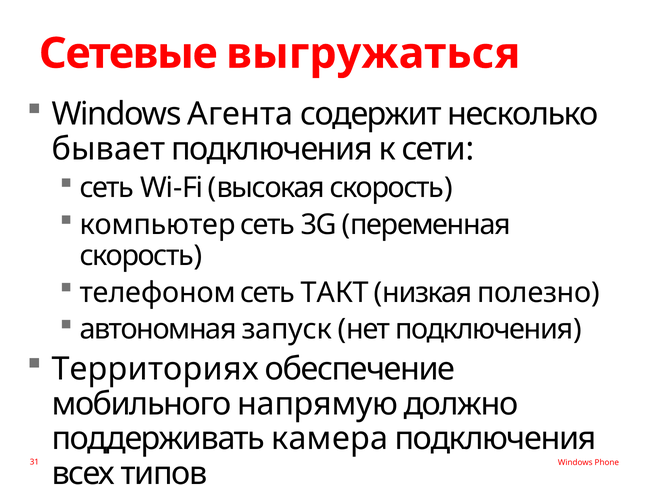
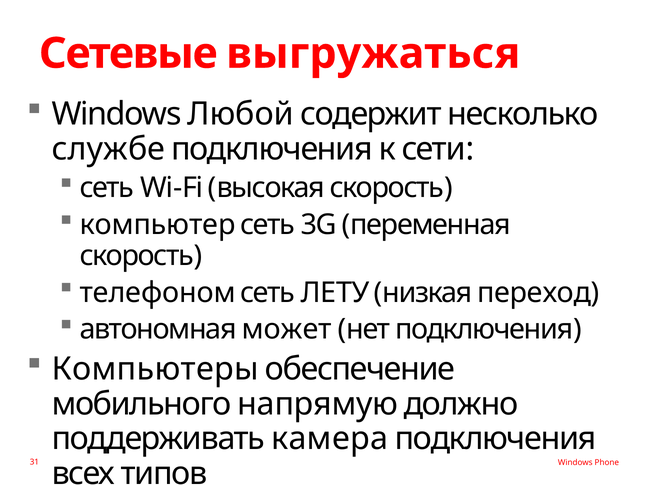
Агента: Агента -> Любой
бывает: бывает -> службе
ТАКТ: ТАКТ -> ЛЕТУ
полезно: полезно -> переход
запуск: запуск -> может
Территориях: Территориях -> Компьютеры
